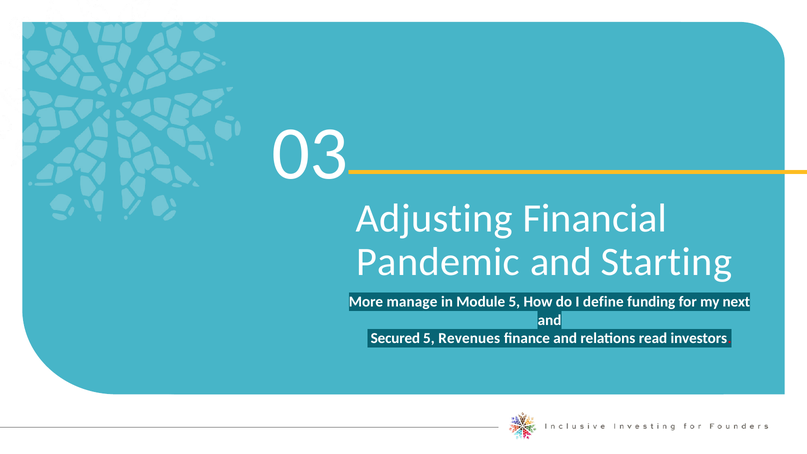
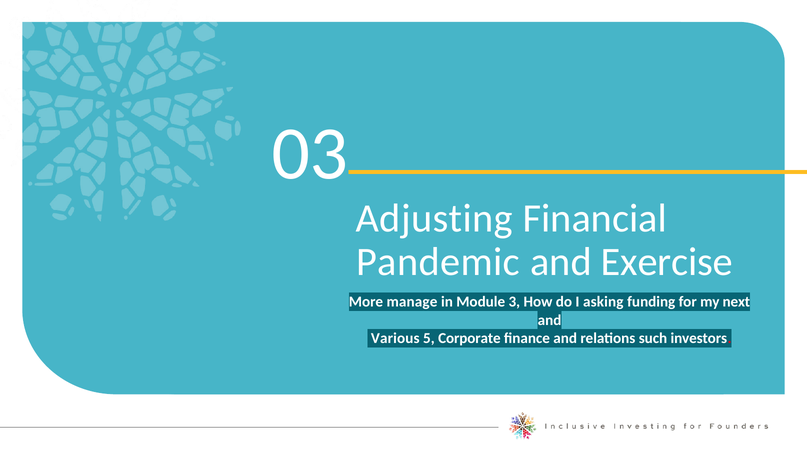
Starting: Starting -> Exercise
Module 5: 5 -> 3
define: define -> asking
Secured: Secured -> Various
Revenues: Revenues -> Corporate
read: read -> such
